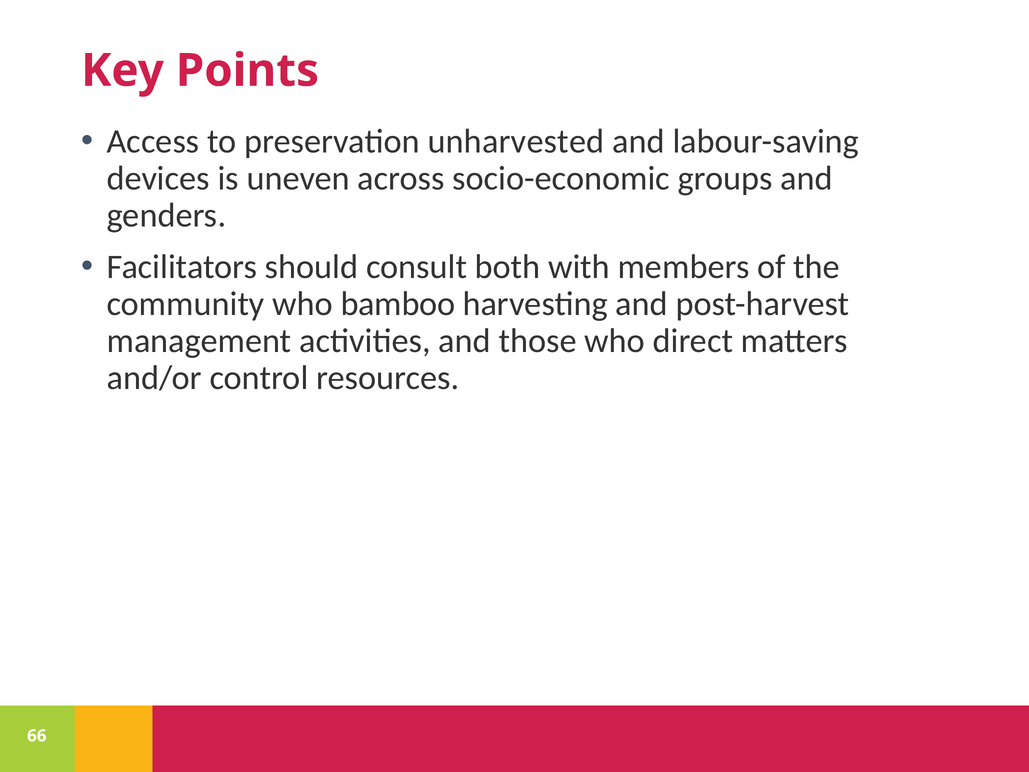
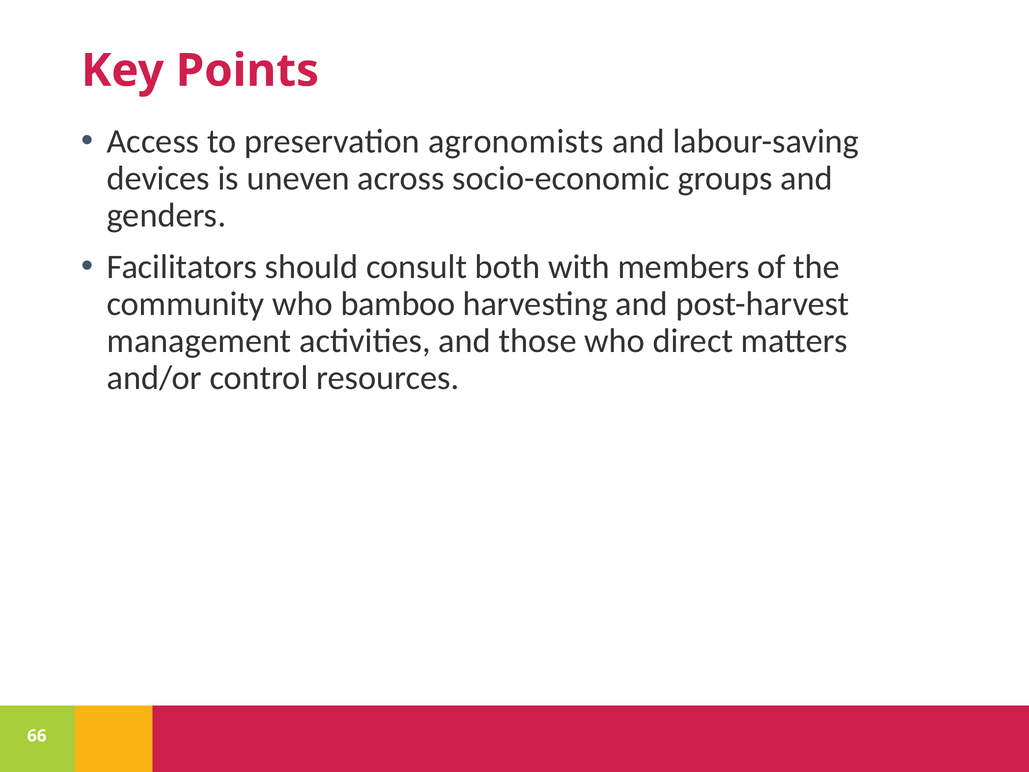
unharvested: unharvested -> agronomists
